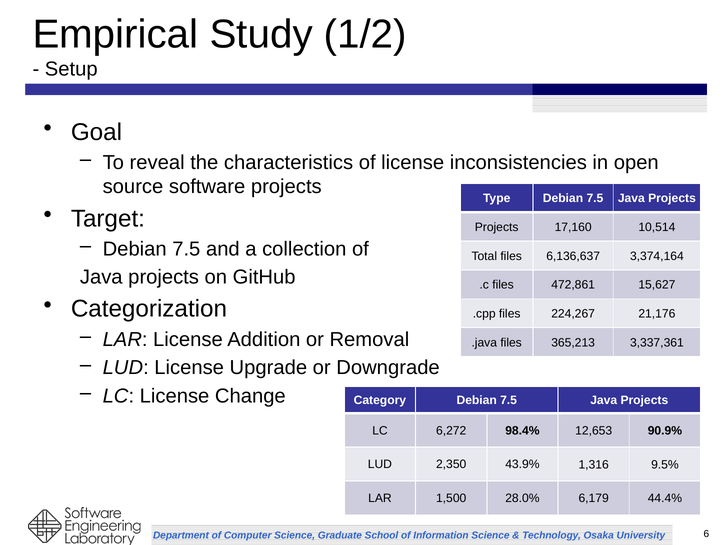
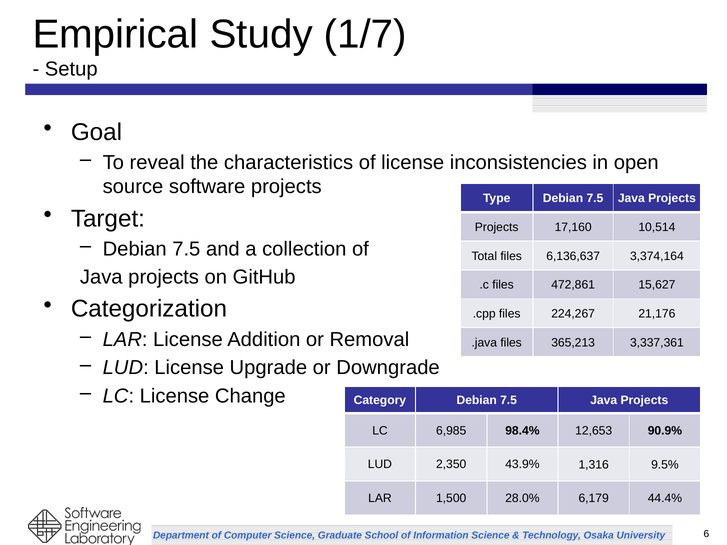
1/2: 1/2 -> 1/7
6,272: 6,272 -> 6,985
